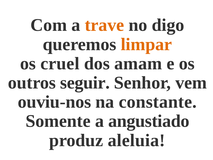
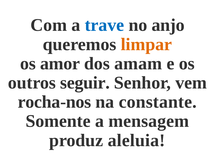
trave colour: orange -> blue
digo: digo -> anjo
cruel: cruel -> amor
ouviu-nos: ouviu-nos -> rocha-nos
angustiado: angustiado -> mensagem
